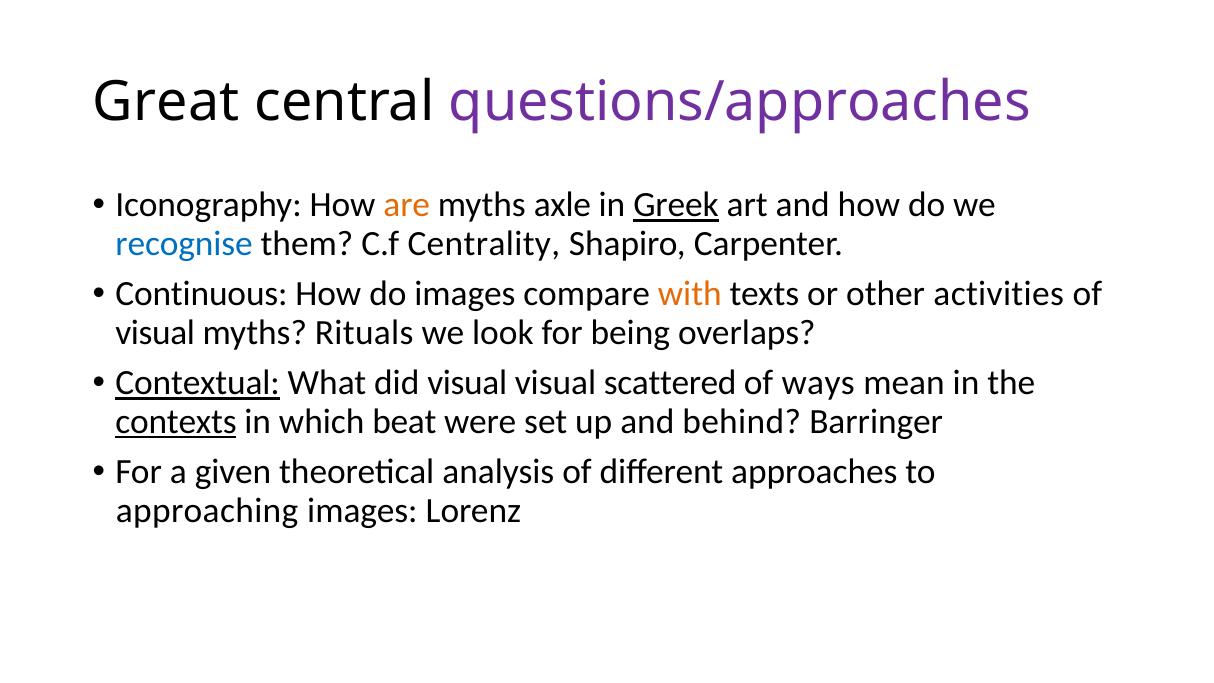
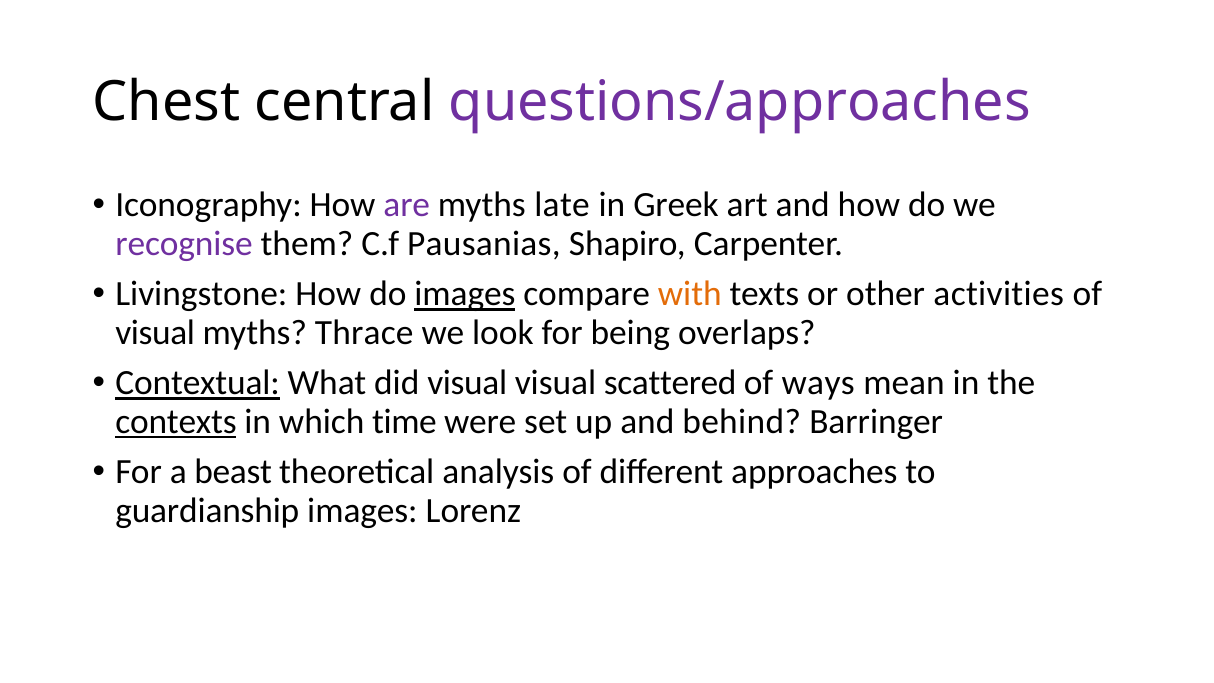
Great: Great -> Chest
are colour: orange -> purple
axle: axle -> late
Greek underline: present -> none
recognise colour: blue -> purple
Centrality: Centrality -> Pausanias
Continuous: Continuous -> Livingstone
images at (465, 294) underline: none -> present
Rituals: Rituals -> Thrace
beat: beat -> time
given: given -> beast
approaching: approaching -> guardianship
